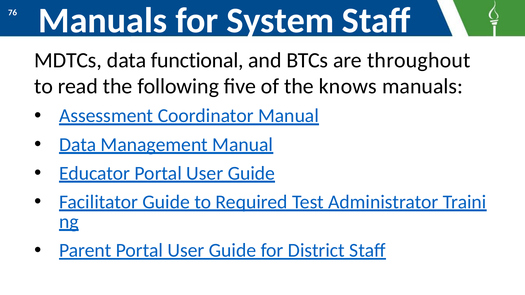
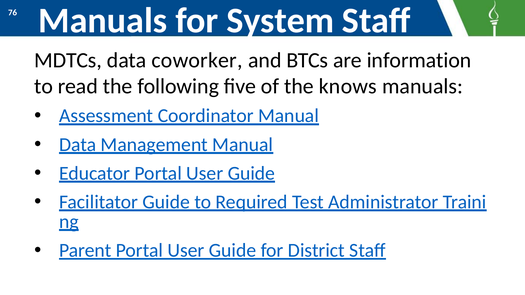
functional: functional -> coworker
throughout: throughout -> information
